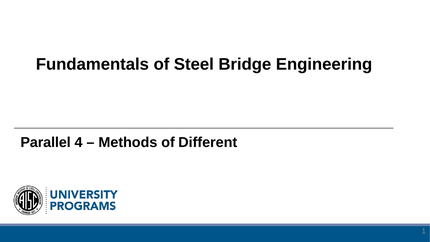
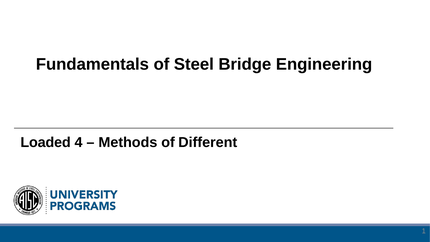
Parallel: Parallel -> Loaded
